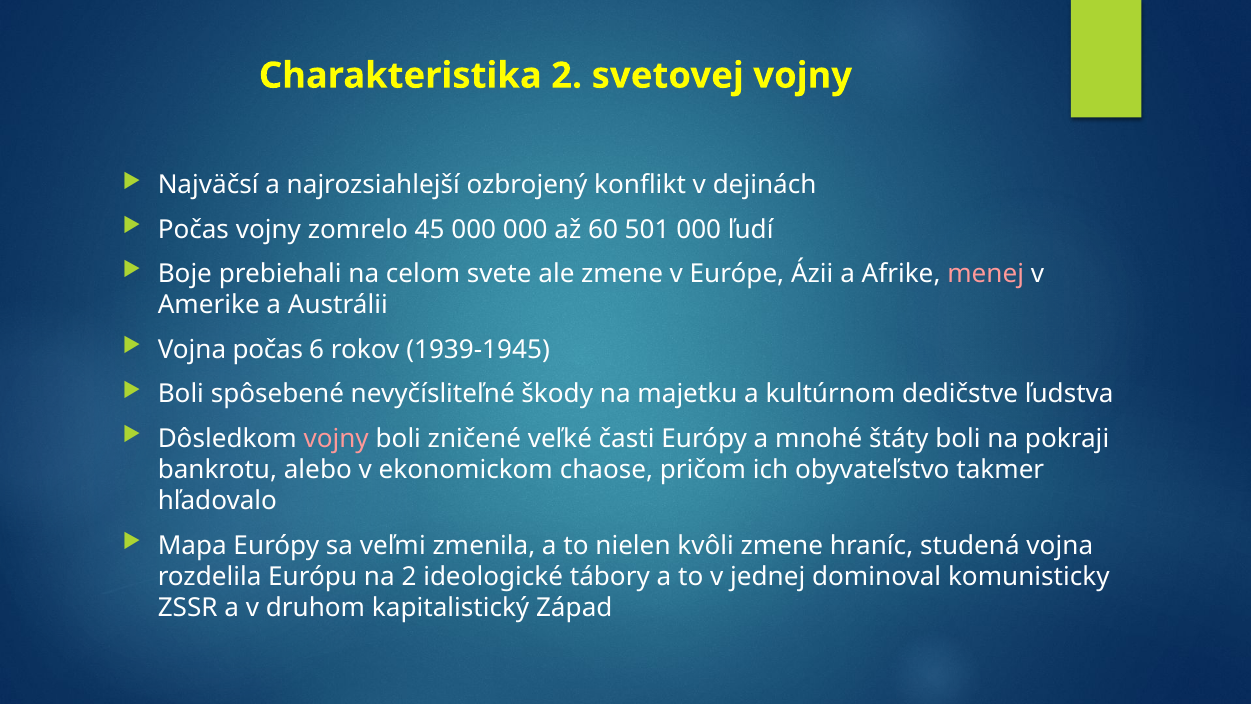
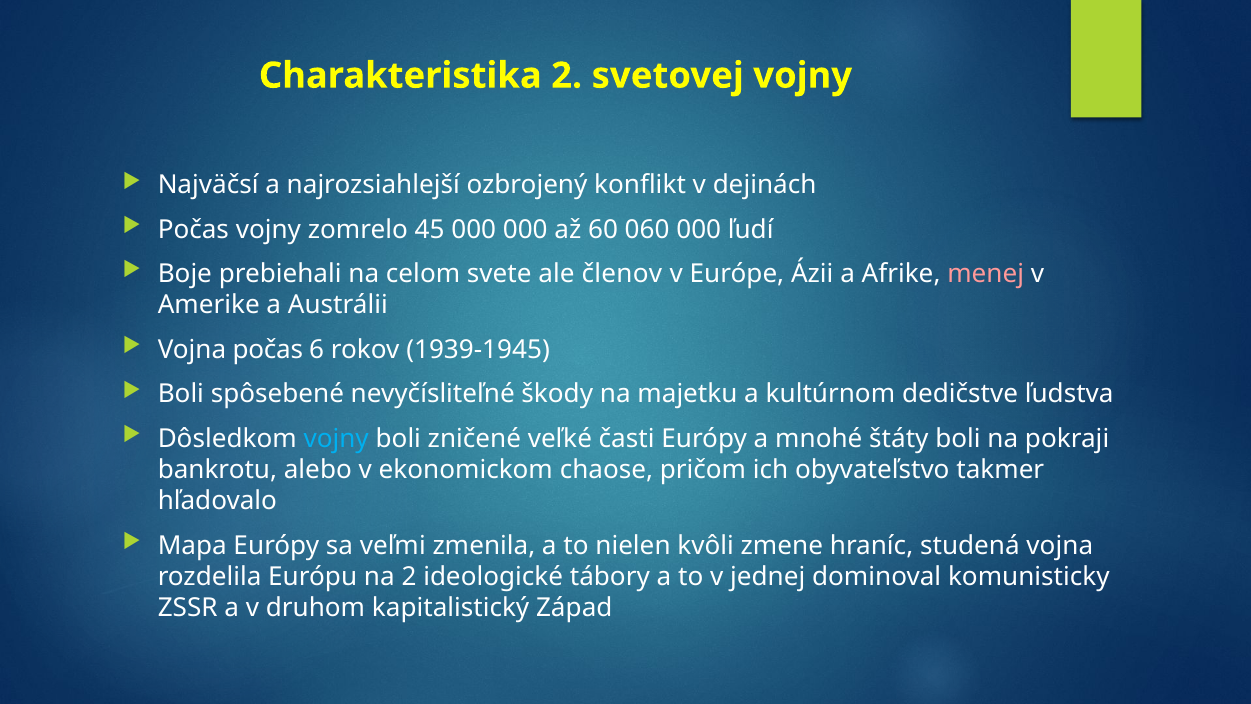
501: 501 -> 060
ale zmene: zmene -> členov
vojny at (336, 438) colour: pink -> light blue
